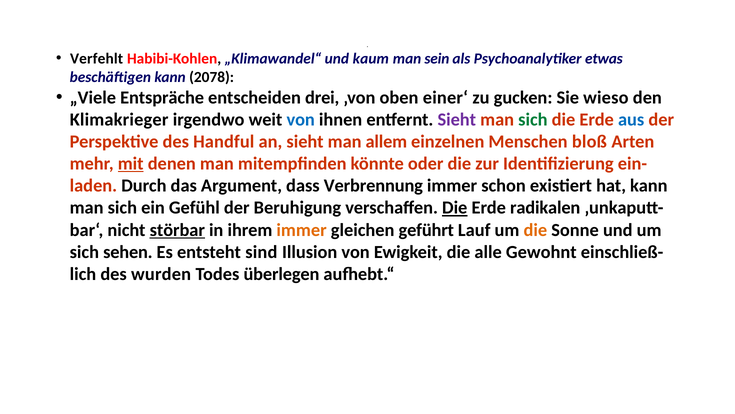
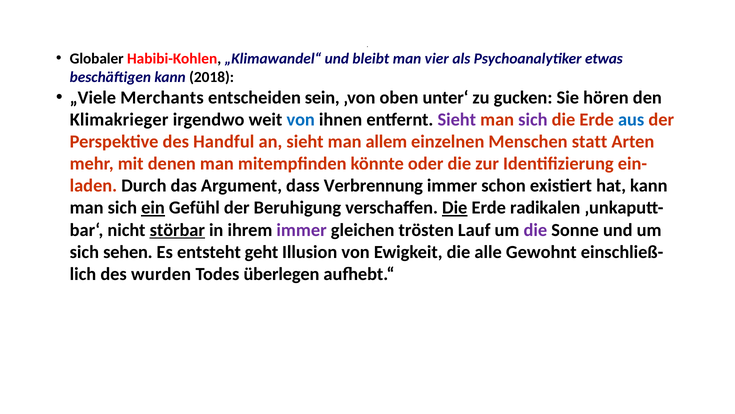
Verfehlt: Verfehlt -> Globaler
kaum: kaum -> bleibt
sein: sein -> vier
2078: 2078 -> 2018
Entspräche: Entspräche -> Merchants
drei: drei -> sein
einer‘: einer‘ -> unter‘
wieso: wieso -> hören
sich at (533, 119) colour: green -> purple
bloß: bloß -> statt
mit underline: present -> none
ein underline: none -> present
immer at (302, 230) colour: orange -> purple
geführt: geführt -> trösten
die at (535, 230) colour: orange -> purple
sind: sind -> geht
